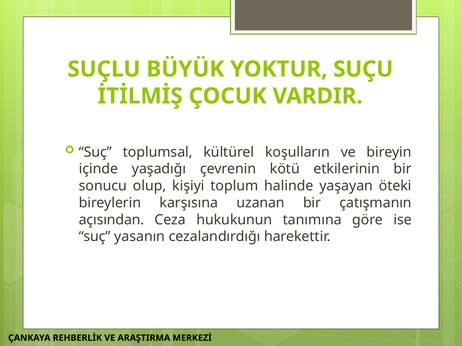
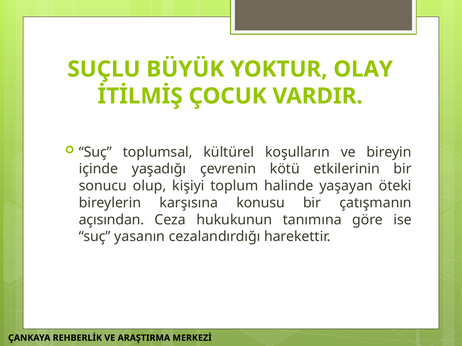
SUÇU: SUÇU -> OLAY
uzanan: uzanan -> konusu
